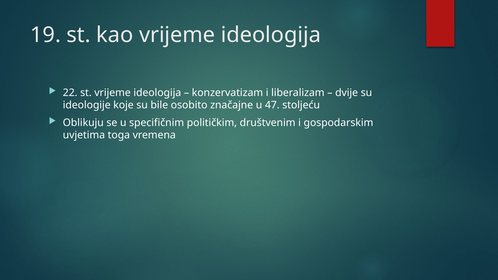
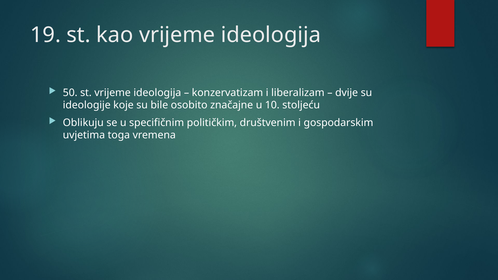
22: 22 -> 50
47: 47 -> 10
